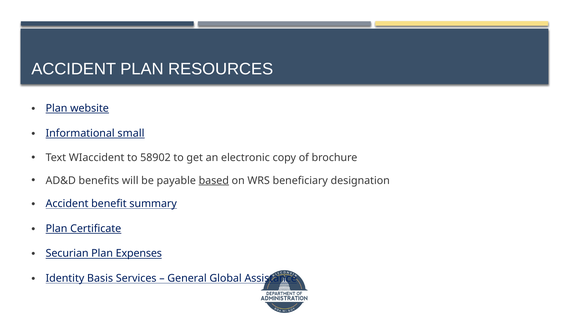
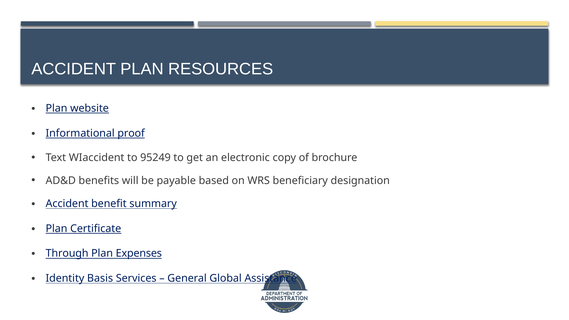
small: small -> proof
58902: 58902 -> 95249
based underline: present -> none
Securian: Securian -> Through
